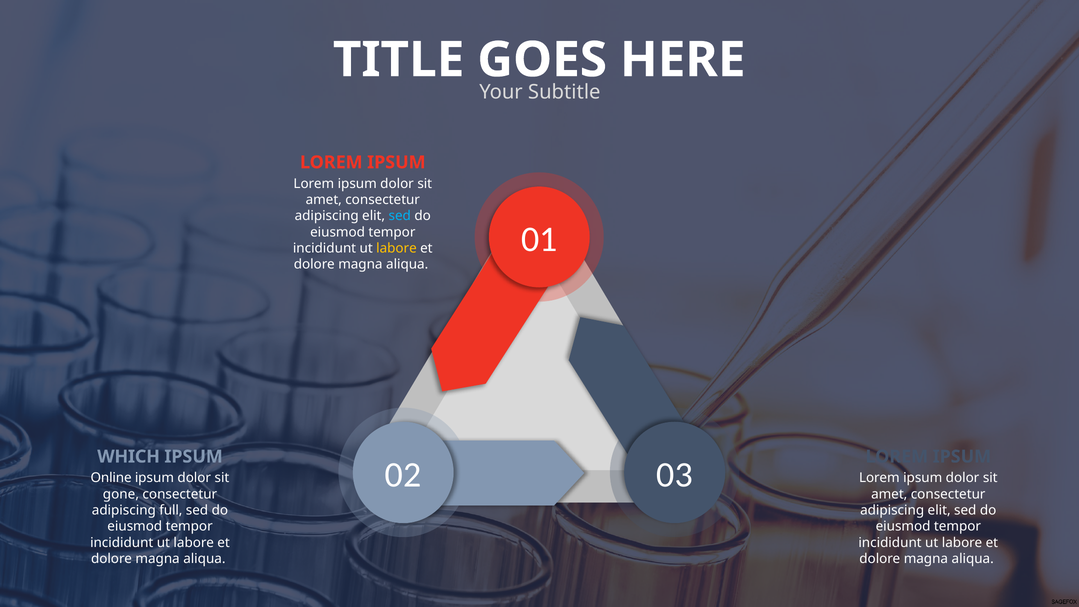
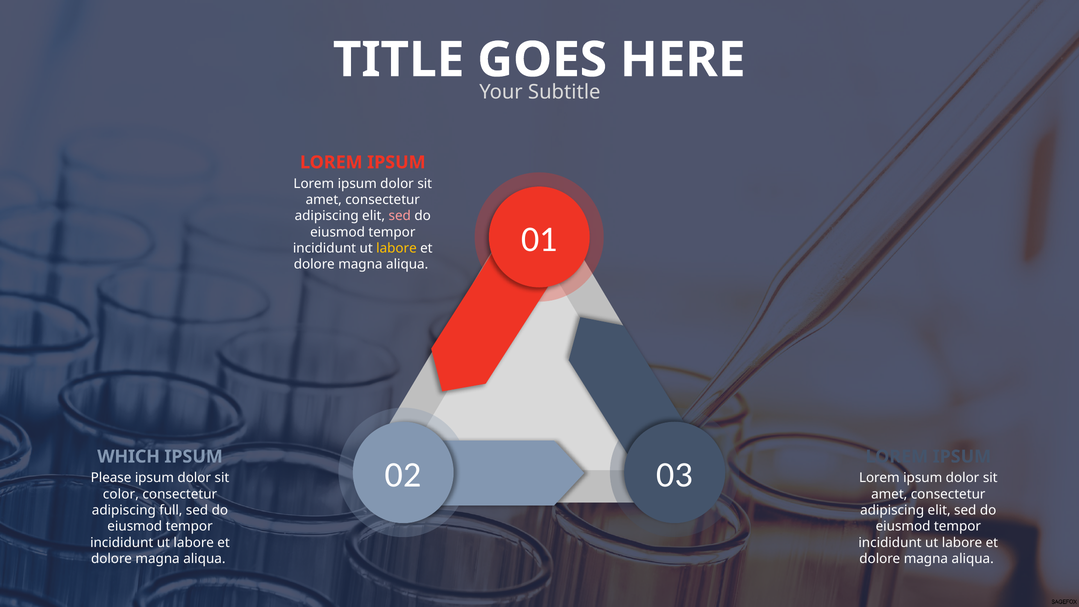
sed at (400, 216) colour: light blue -> pink
Online: Online -> Please
gone: gone -> color
